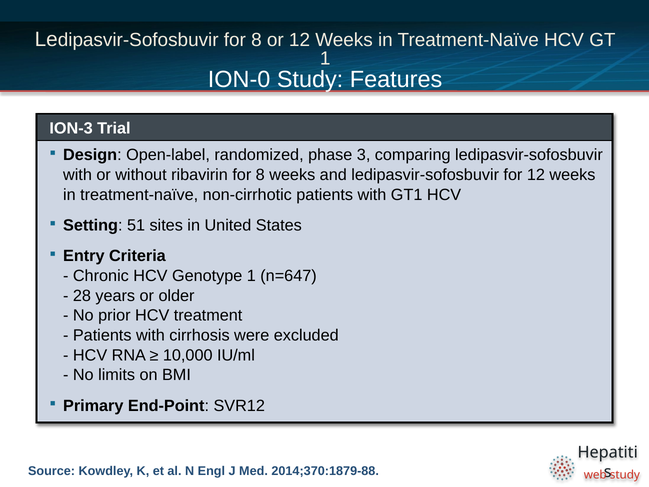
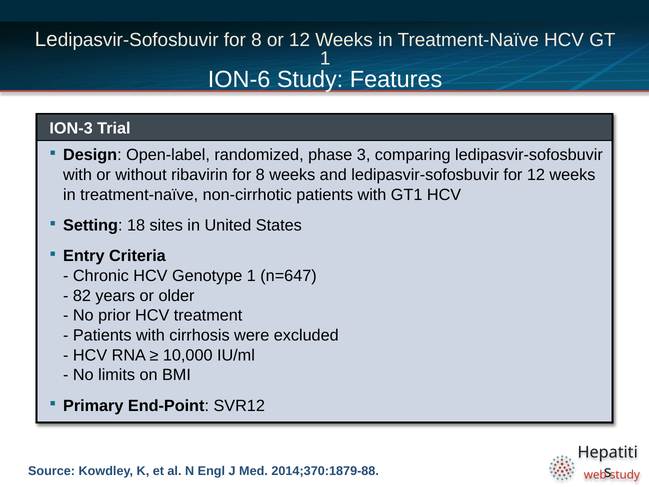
ION-0: ION-0 -> ION-6
51: 51 -> 18
28: 28 -> 82
